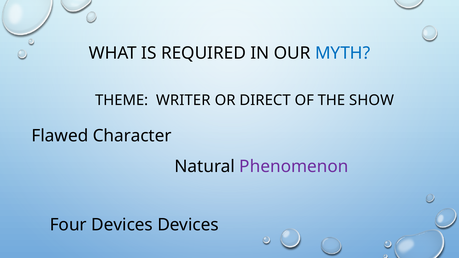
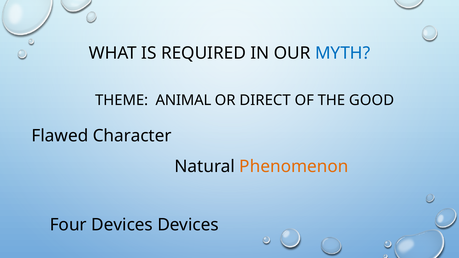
WRITER: WRITER -> ANIMAL
SHOW: SHOW -> GOOD
Phenomenon colour: purple -> orange
